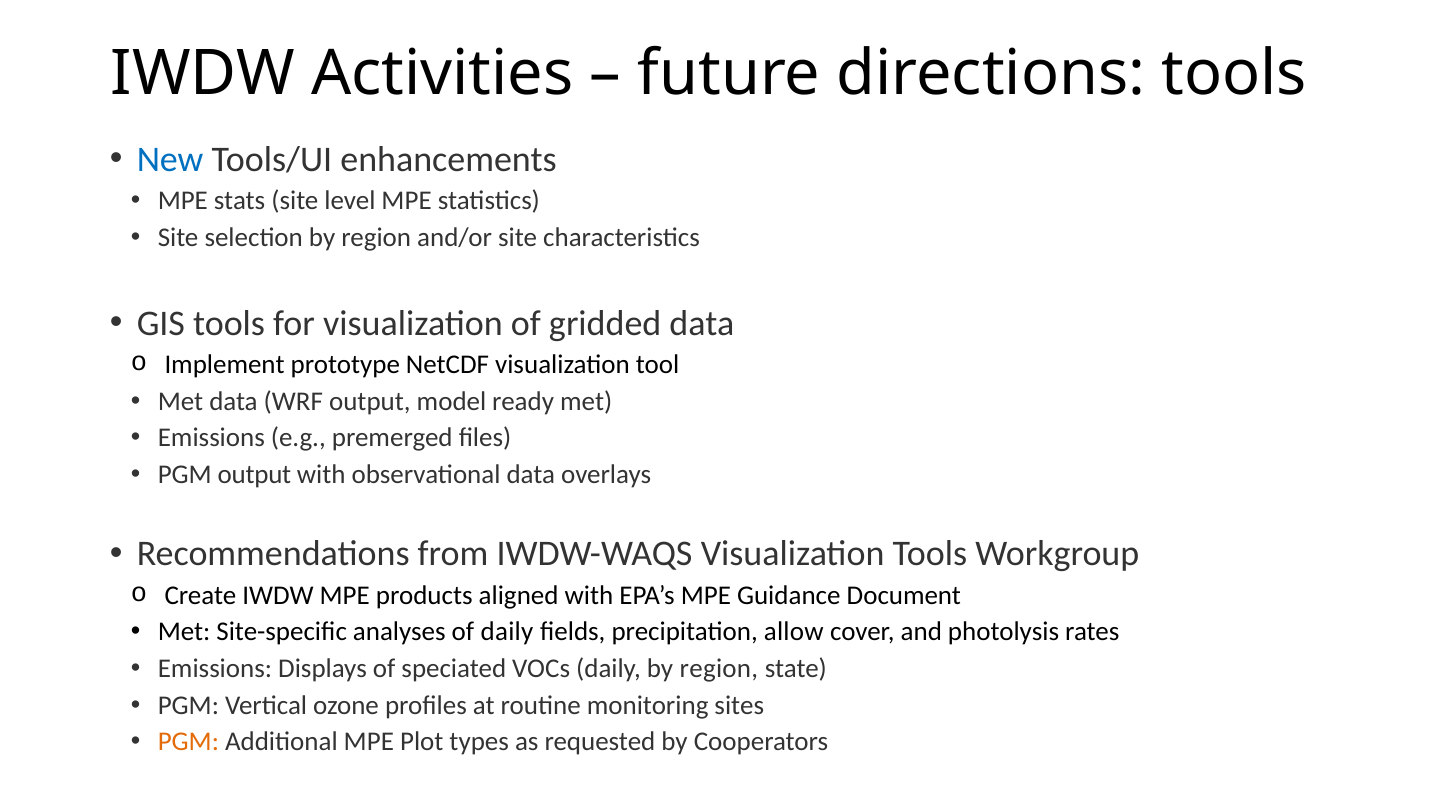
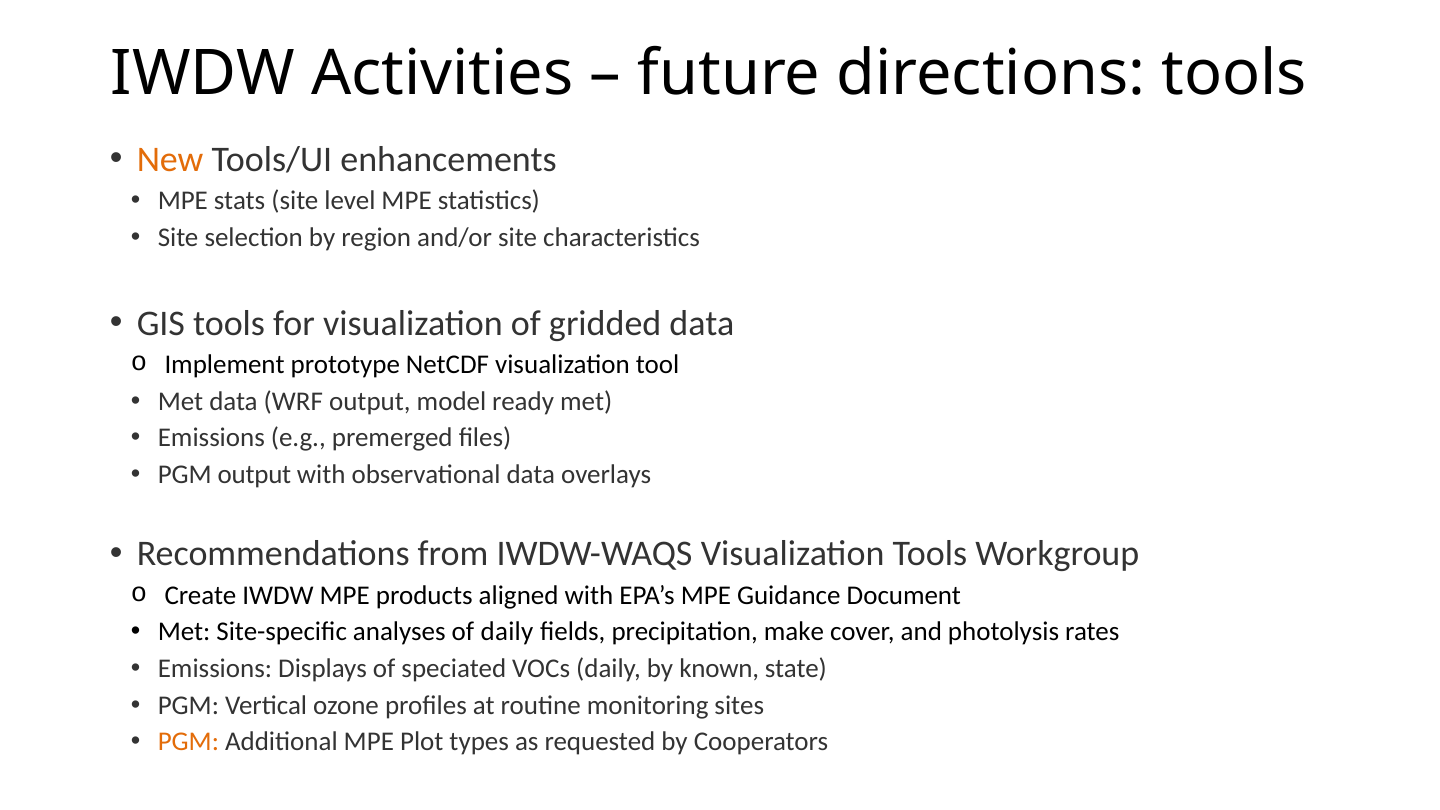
New colour: blue -> orange
allow: allow -> make
daily by region: region -> known
